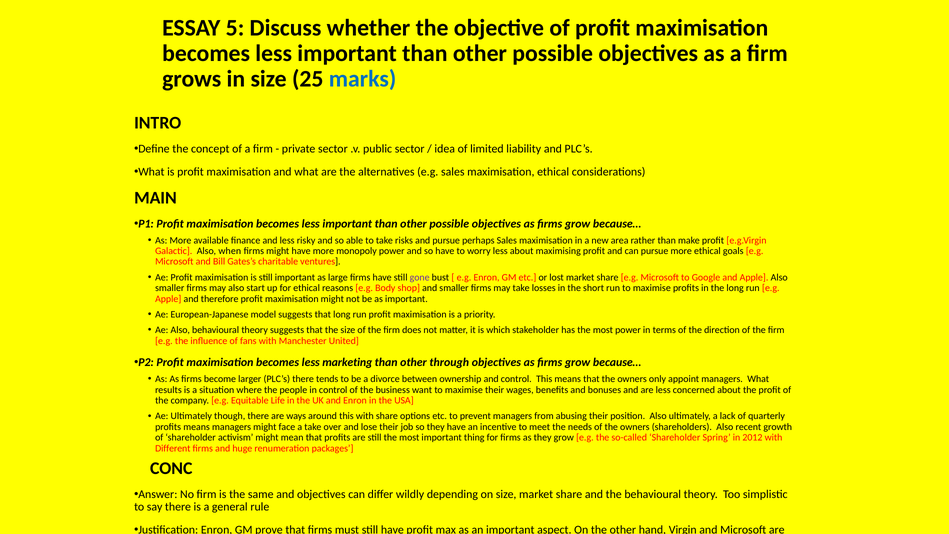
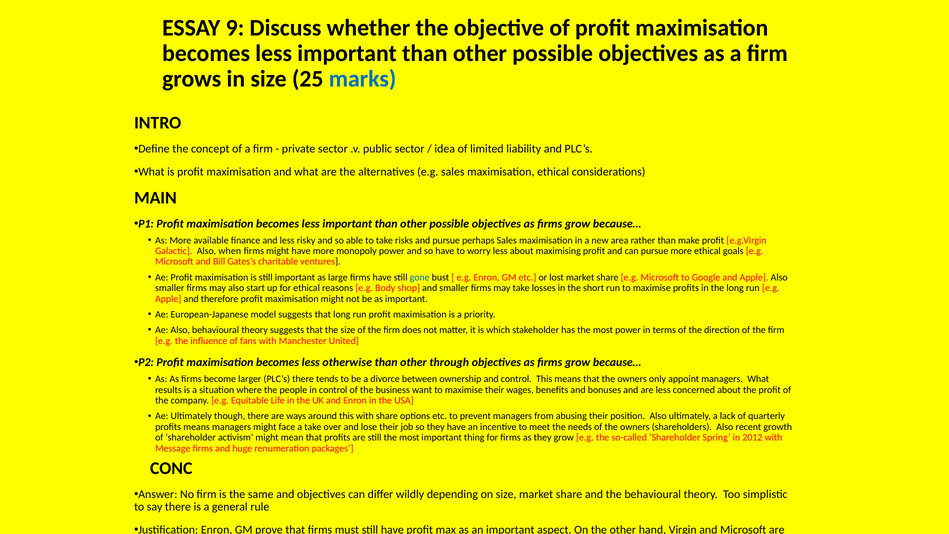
5: 5 -> 9
gone colour: purple -> blue
marketing: marketing -> otherwise
Different: Different -> Message
